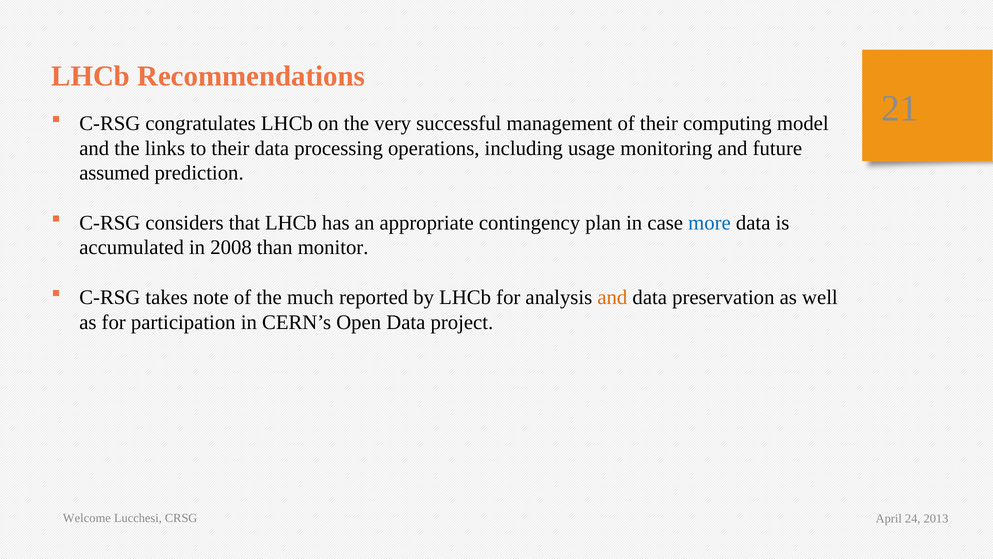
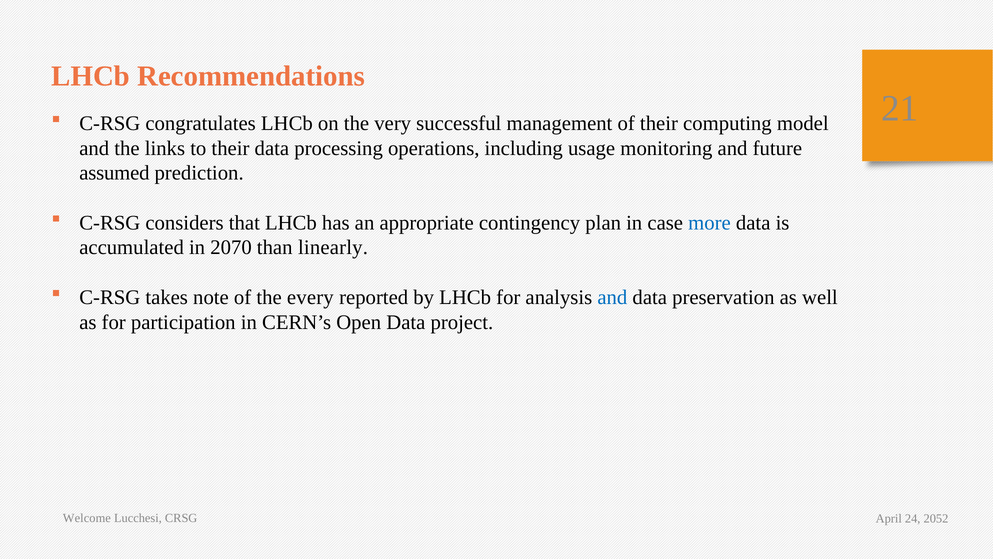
2008: 2008 -> 2070
monitor: monitor -> linearly
much: much -> every
and at (612, 297) colour: orange -> blue
2013: 2013 -> 2052
